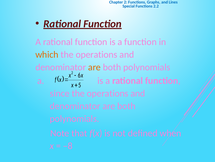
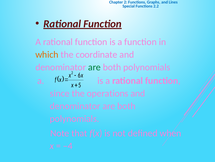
operations at (97, 54): operations -> coordinate
are at (94, 67) colour: orange -> green
–8: –8 -> –4
